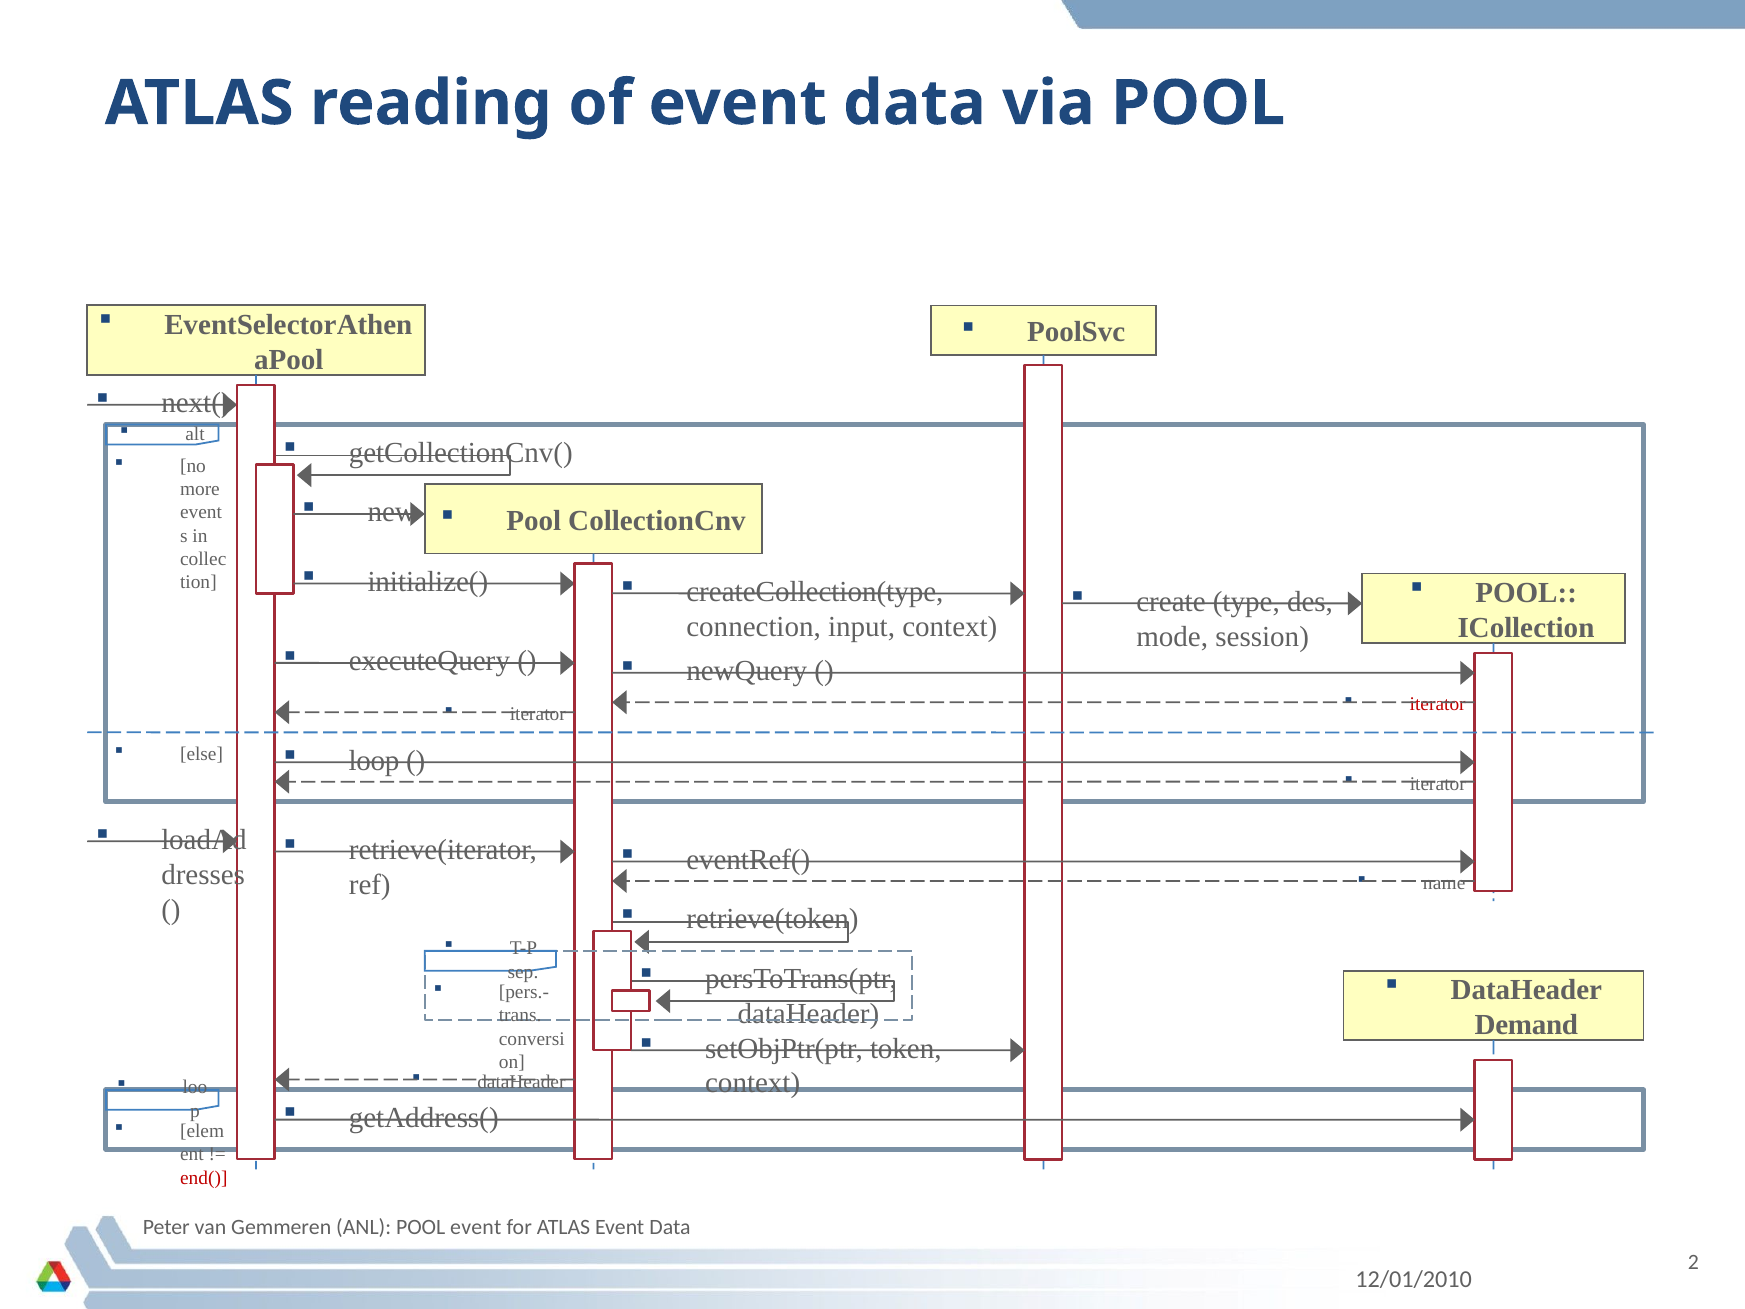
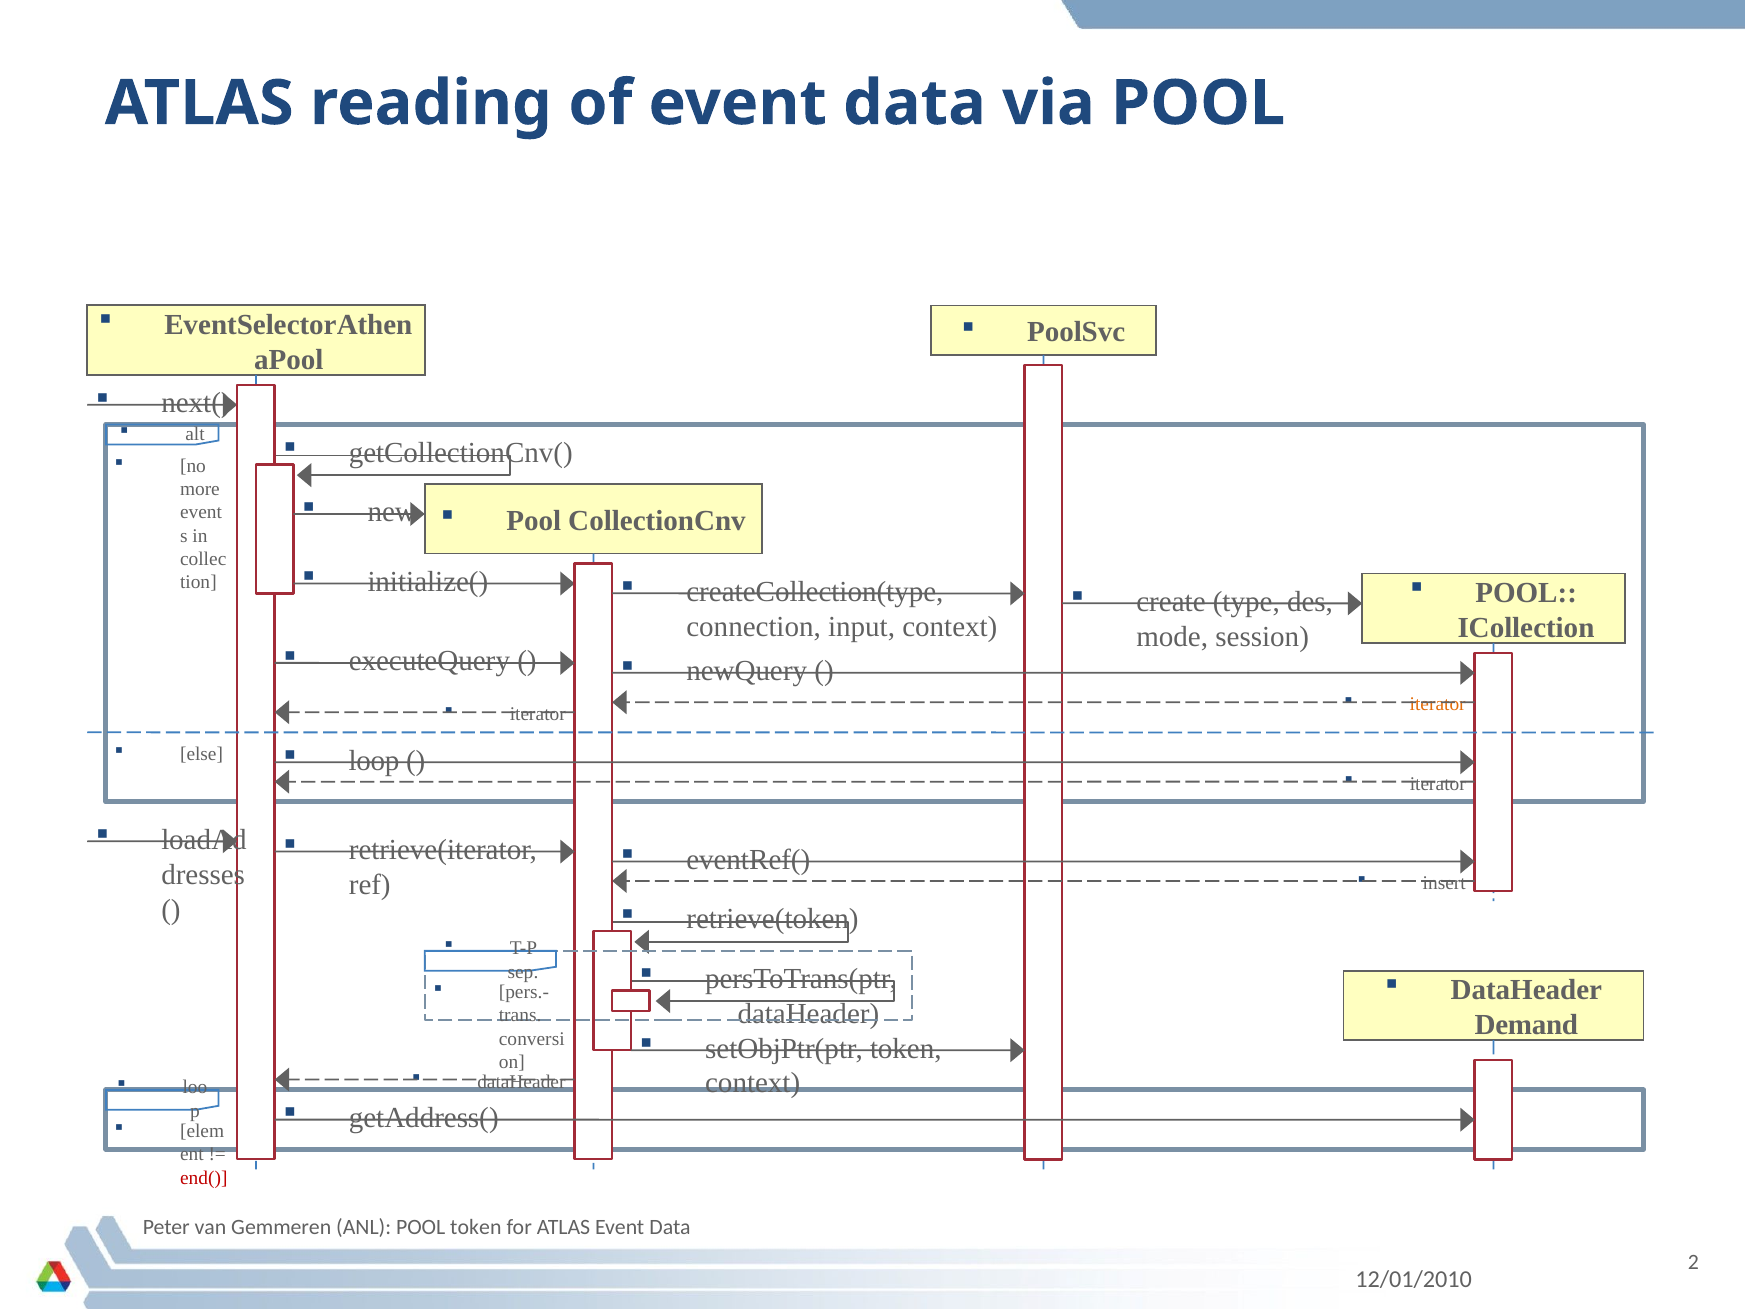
iterator at (1438, 704) colour: red -> orange
name: name -> insert
POOL event: event -> token
